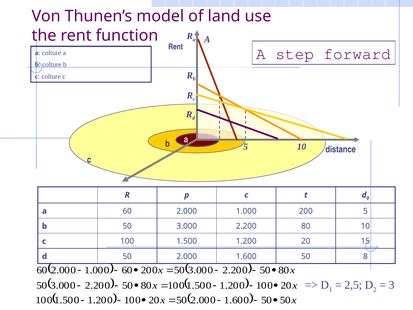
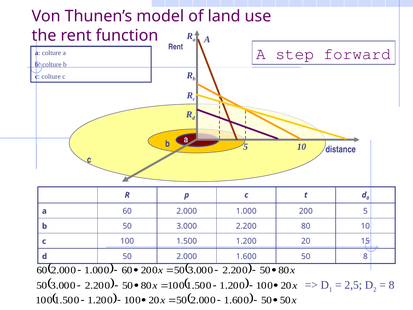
3 at (392, 285): 3 -> 8
